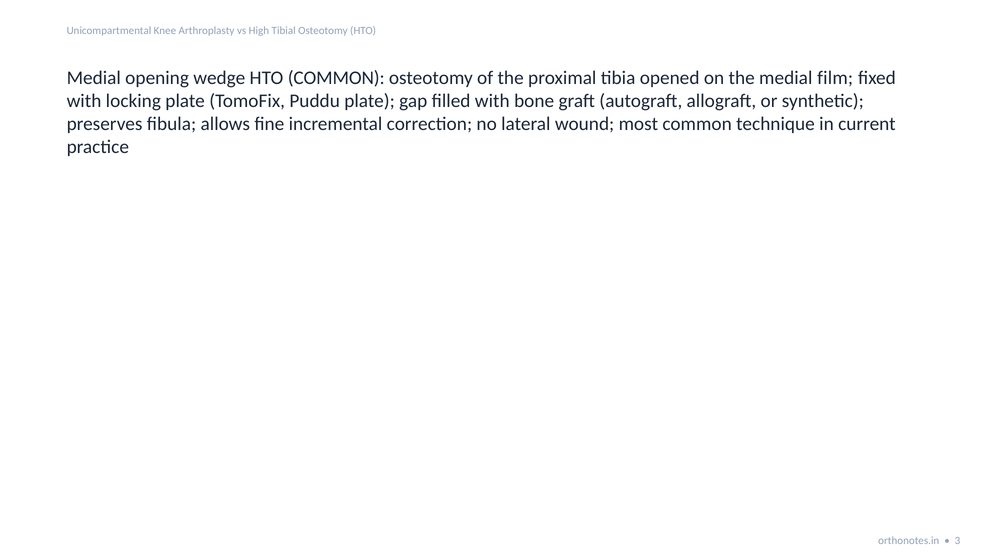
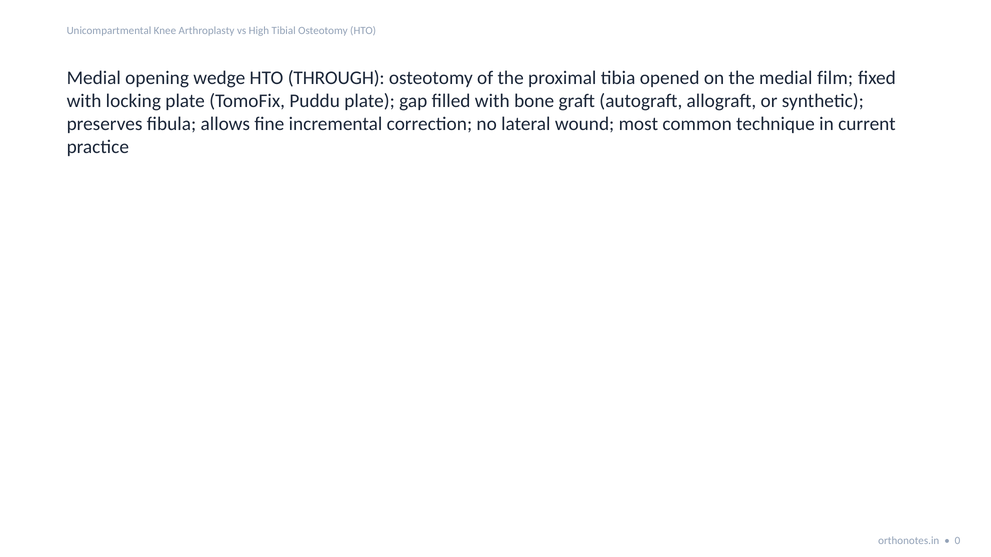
HTO COMMON: COMMON -> THROUGH
3: 3 -> 0
